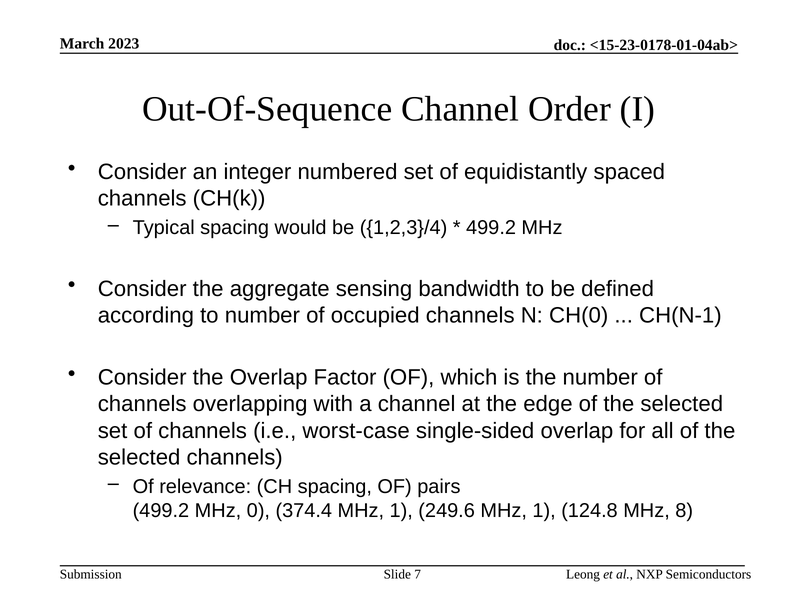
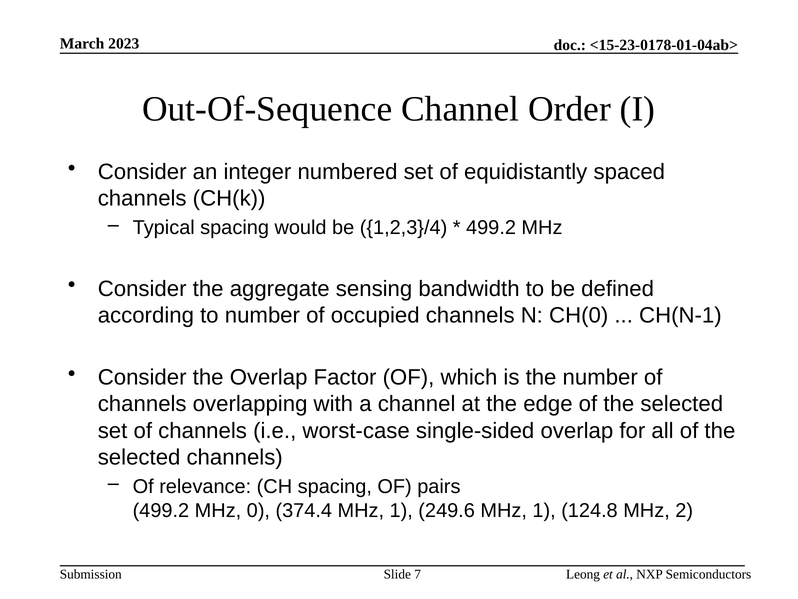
8: 8 -> 2
